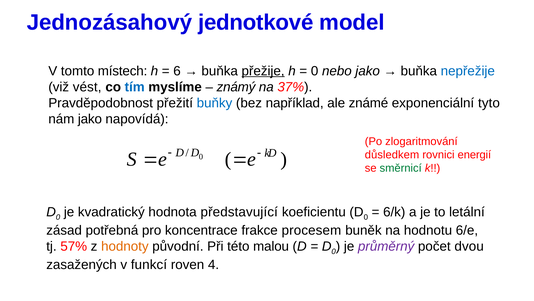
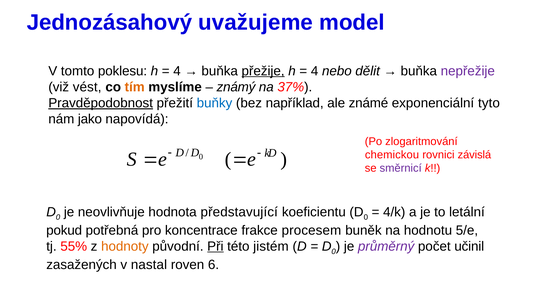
jednotkové: jednotkové -> uvažujeme
místech: místech -> poklesu
6 at (177, 71): 6 -> 4
0 at (315, 71): 0 -> 4
nebo jako: jako -> dělit
nepřežije colour: blue -> purple
tím colour: blue -> orange
Pravděpodobnost underline: none -> present
důsledkem: důsledkem -> chemickou
energií: energií -> závislá
směrnicí colour: green -> purple
kvadratický: kvadratický -> neovlivňuje
6/k: 6/k -> 4/k
zásad: zásad -> pokud
6/e: 6/e -> 5/e
57%: 57% -> 55%
Při underline: none -> present
malou: malou -> jistém
dvou: dvou -> učinil
funkcí: funkcí -> nastal
4: 4 -> 6
